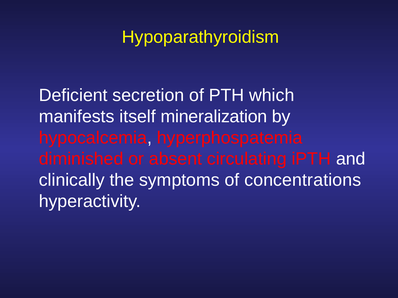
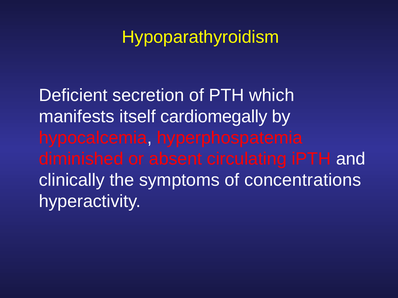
mineralization: mineralization -> cardiomegally
